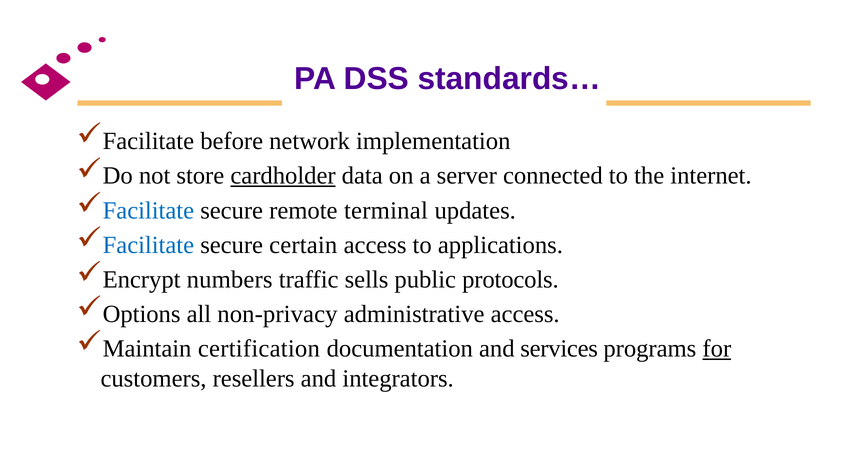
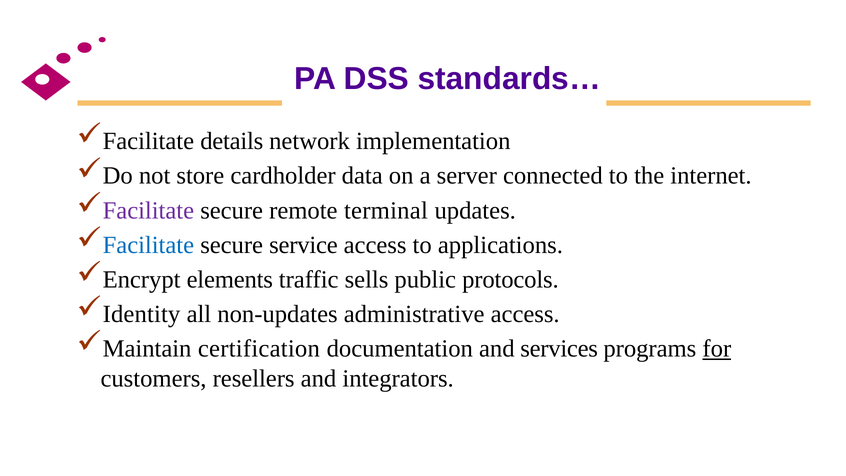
before: before -> details
cardholder underline: present -> none
Facilitate at (148, 210) colour: blue -> purple
certain: certain -> service
numbers: numbers -> elements
Options: Options -> Identity
non-privacy: non-privacy -> non-updates
